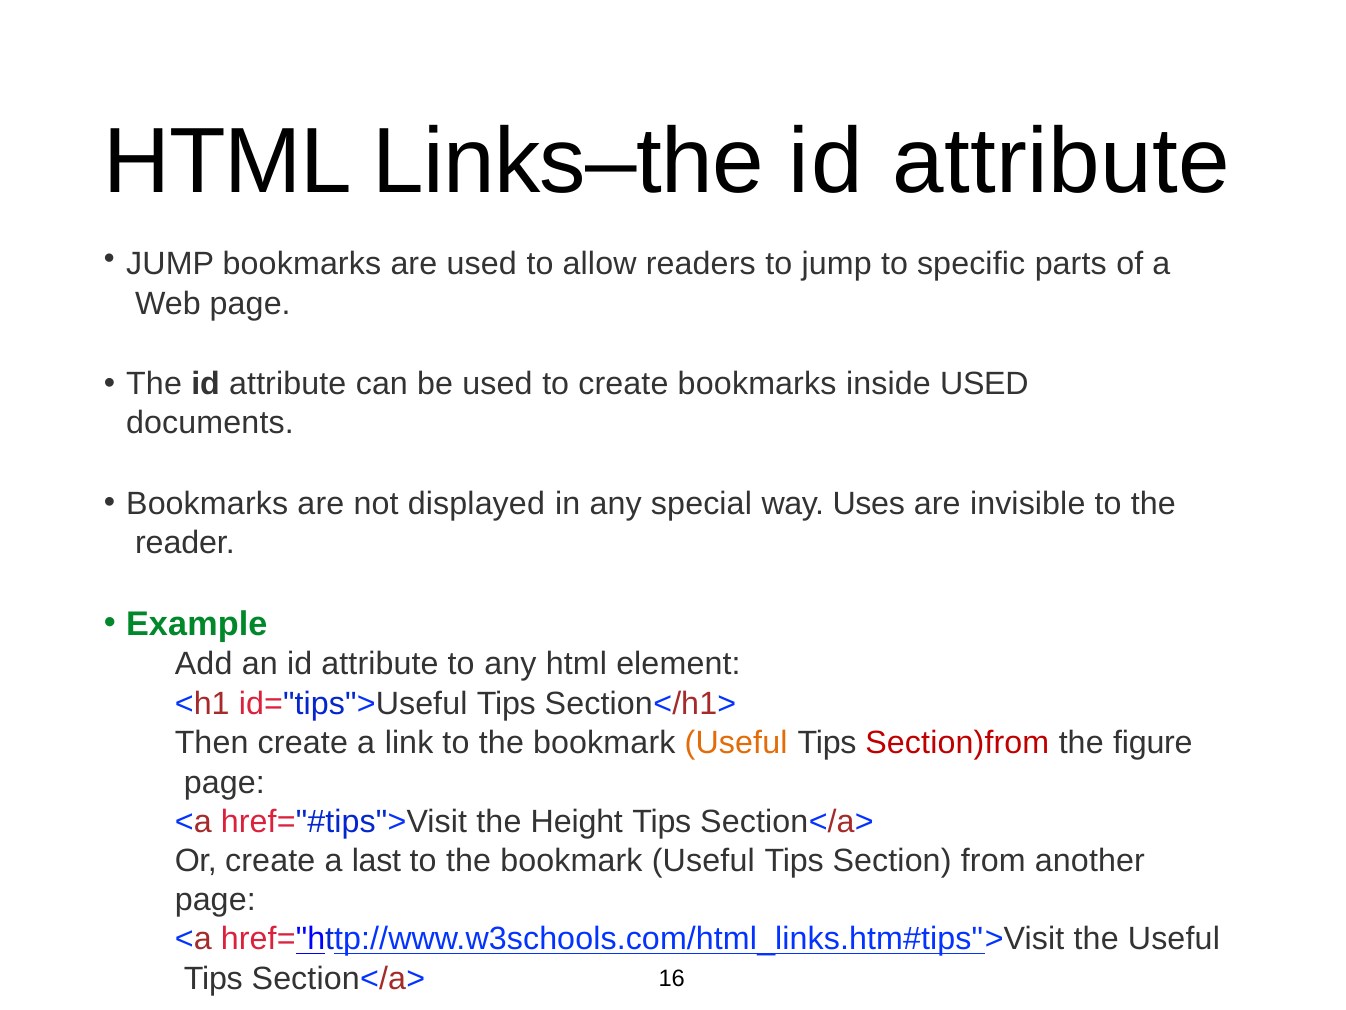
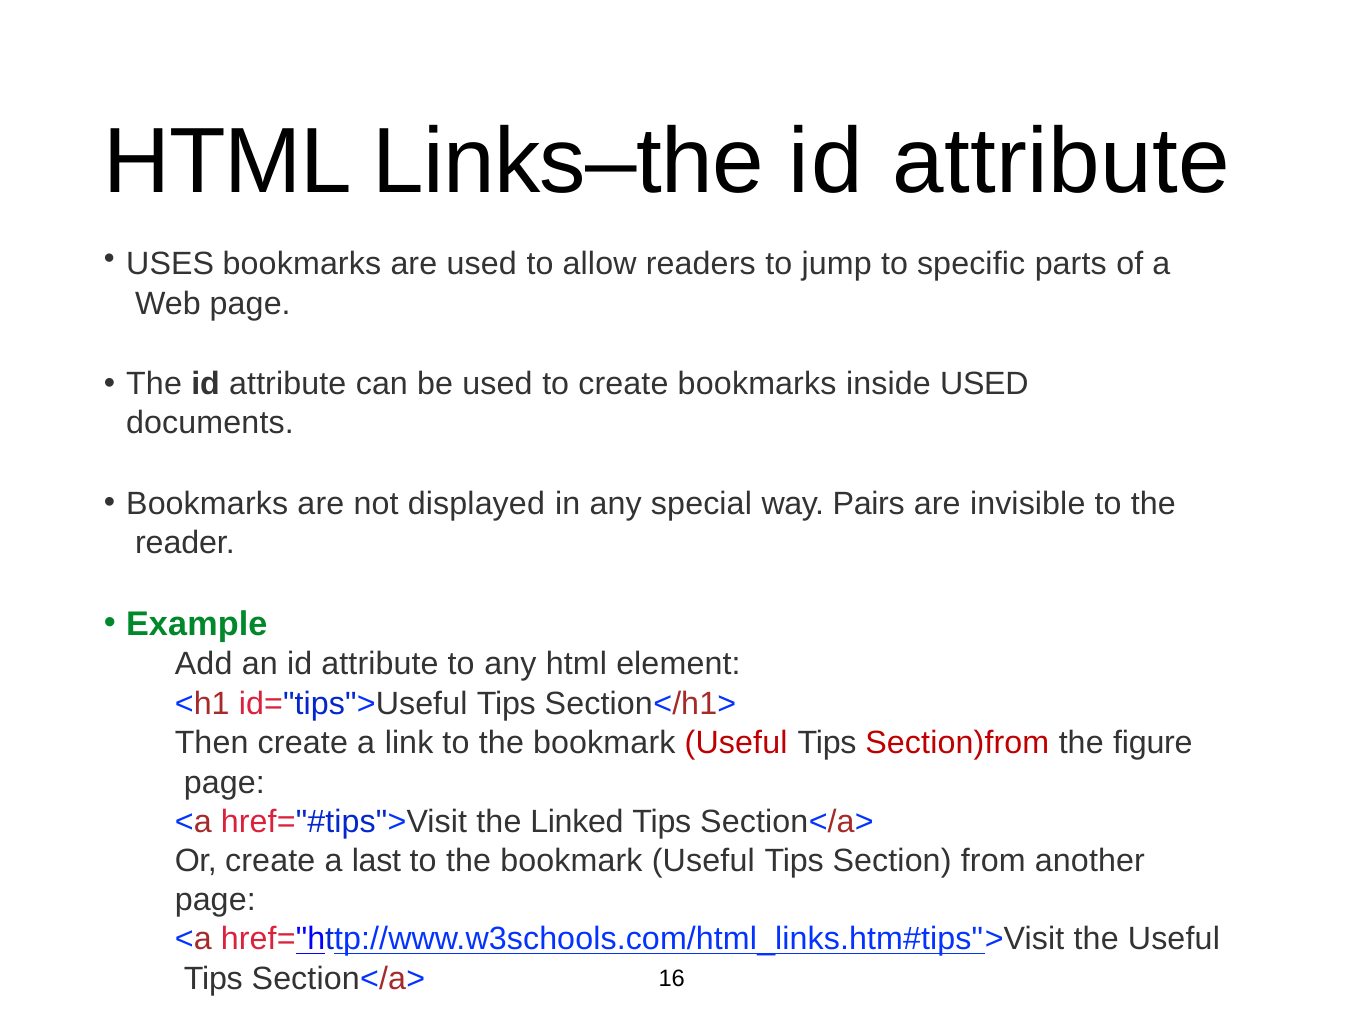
JUMP at (170, 264): JUMP -> USES
Uses: Uses -> Pairs
Useful at (736, 743) colour: orange -> red
Height: Height -> Linked
